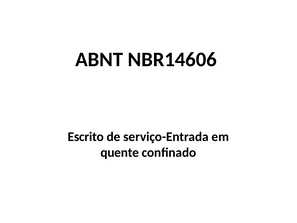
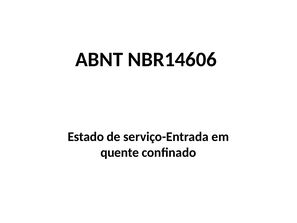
Escrito: Escrito -> Estado
